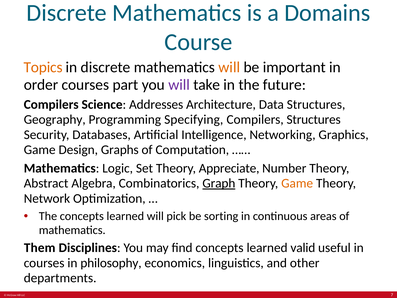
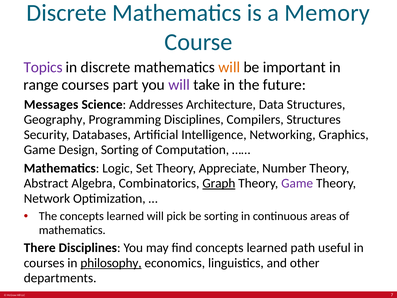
Domains: Domains -> Memory
Topics colour: orange -> purple
order: order -> range
Compilers at (51, 104): Compilers -> Messages
Programming Specifying: Specifying -> Disciplines
Design Graphs: Graphs -> Sorting
Game at (297, 183) colour: orange -> purple
Them: Them -> There
valid: valid -> path
philosophy underline: none -> present
